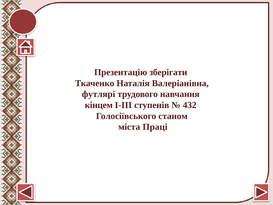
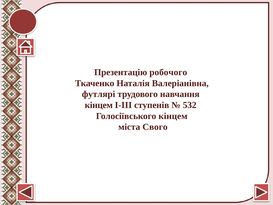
зберігати: зберігати -> робочого
432: 432 -> 532
Голосіївського станом: станом -> кінцем
Праці: Праці -> Свого
